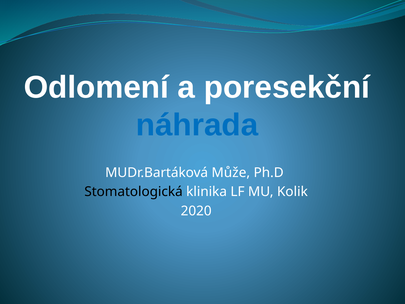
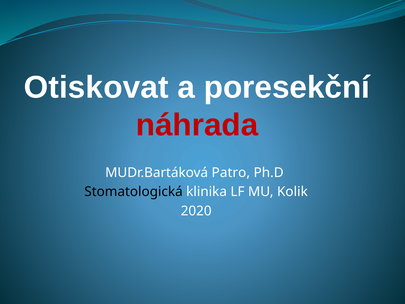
Odlomení: Odlomení -> Otiskovat
náhrada colour: blue -> red
Může: Může -> Patro
